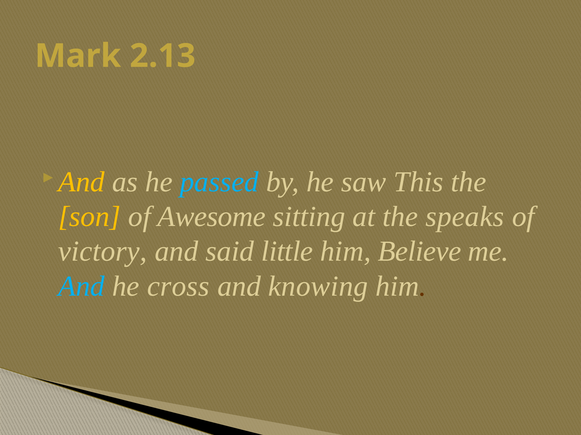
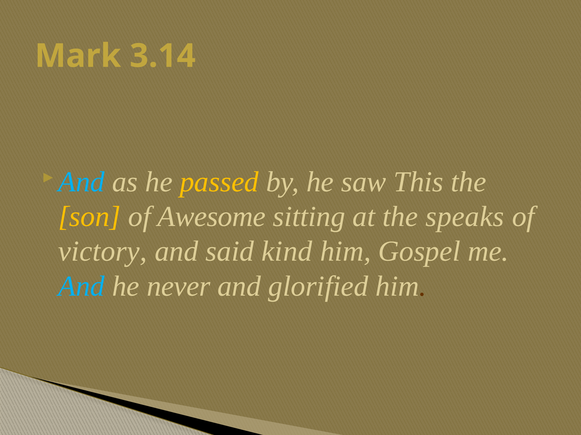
2.13: 2.13 -> 3.14
And at (81, 182) colour: yellow -> light blue
passed colour: light blue -> yellow
little: little -> kind
Believe: Believe -> Gospel
cross: cross -> never
knowing: knowing -> glorified
